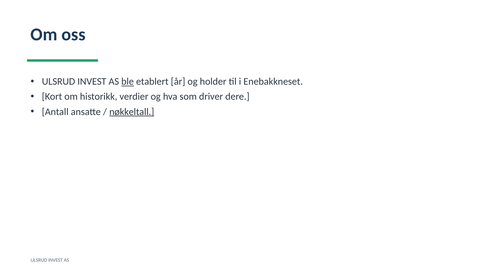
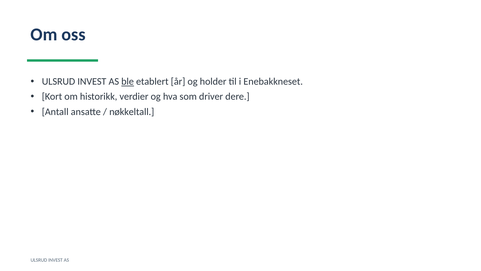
nøkkeltall underline: present -> none
